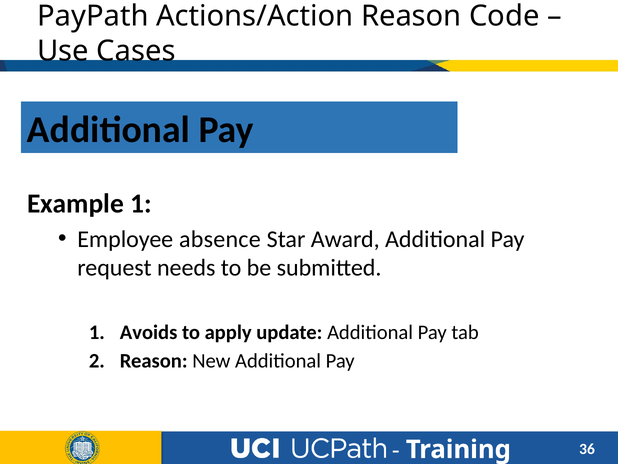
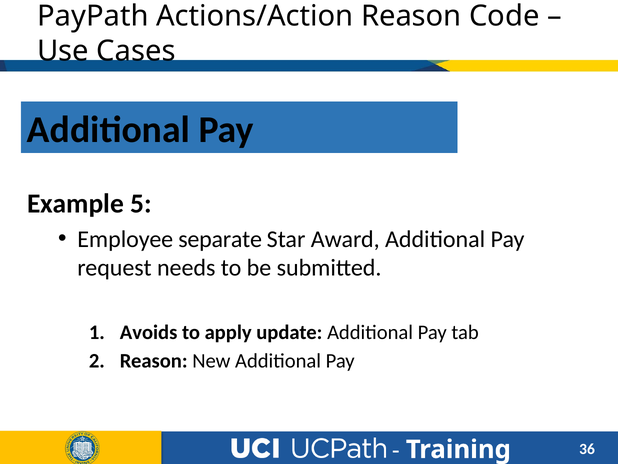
Example 1: 1 -> 5
absence: absence -> separate
